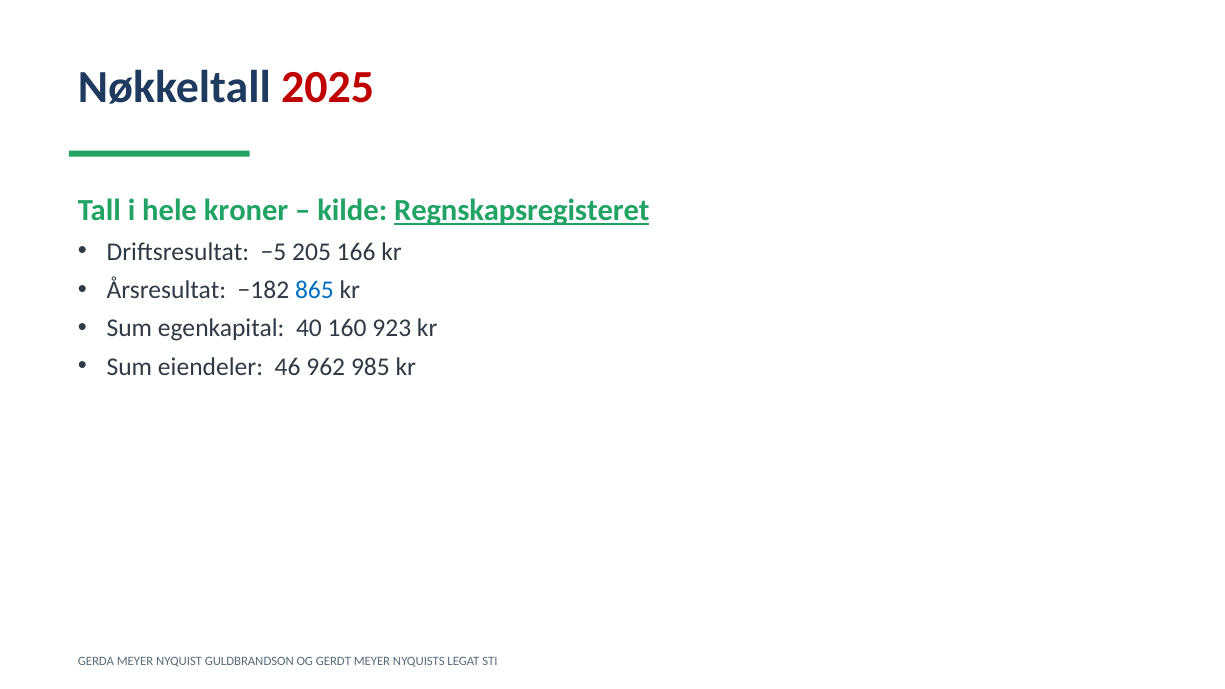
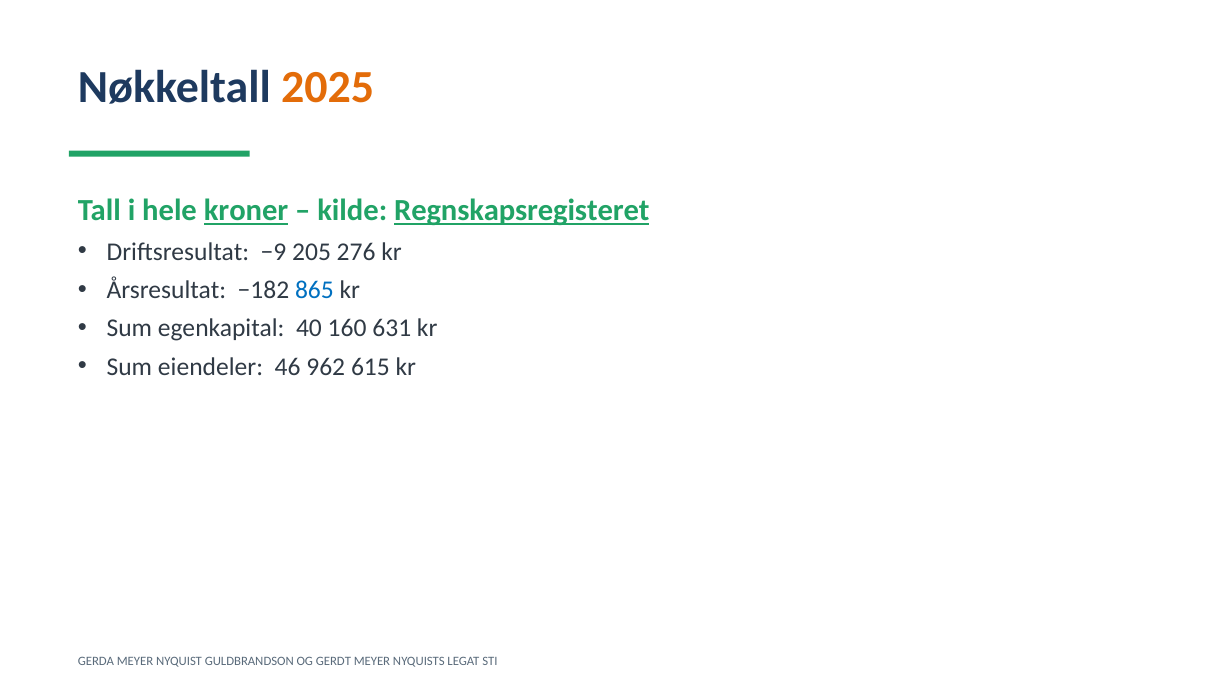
2025 colour: red -> orange
kroner underline: none -> present
−5: −5 -> −9
166: 166 -> 276
923: 923 -> 631
985: 985 -> 615
